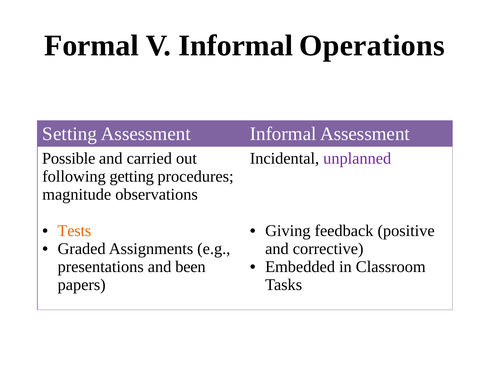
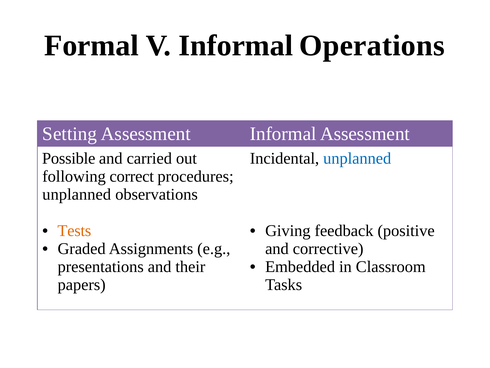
unplanned at (357, 158) colour: purple -> blue
getting: getting -> correct
magnitude at (77, 194): magnitude -> unplanned
been: been -> their
